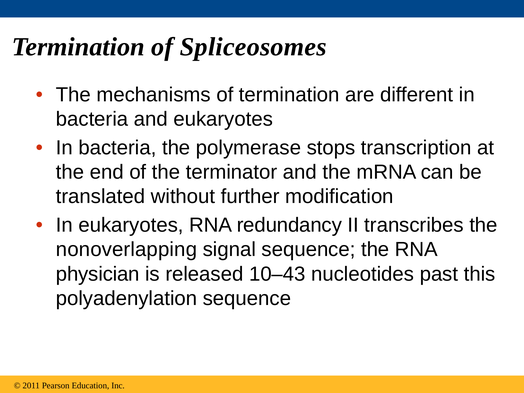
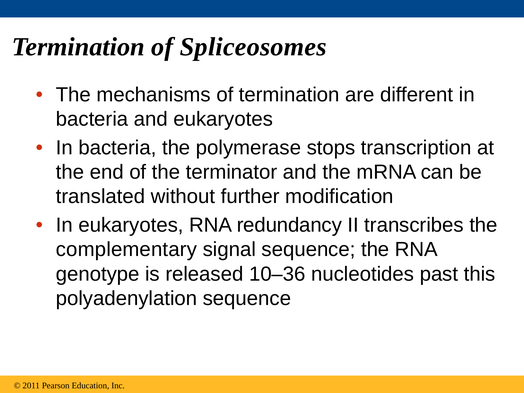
nonoverlapping: nonoverlapping -> complementary
physician: physician -> genotype
10–43: 10–43 -> 10–36
